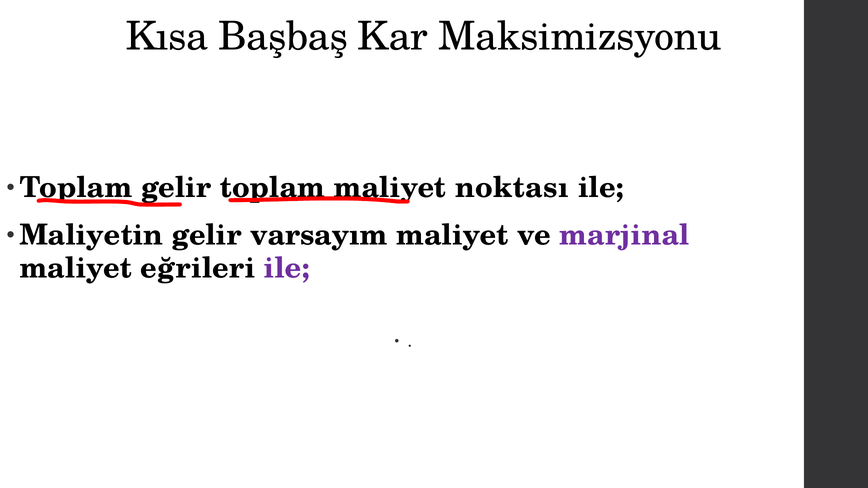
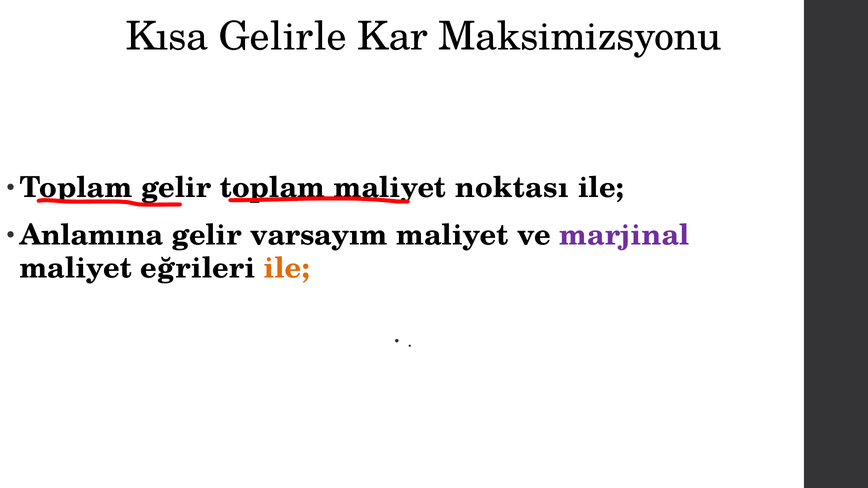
Başbaş: Başbaş -> Gelirle
Maliyetin: Maliyetin -> Anlamına
ile at (287, 268) colour: purple -> orange
